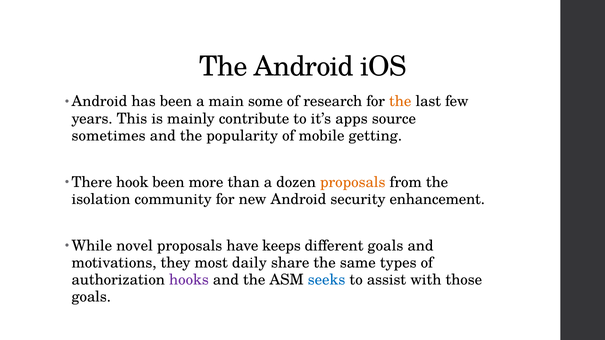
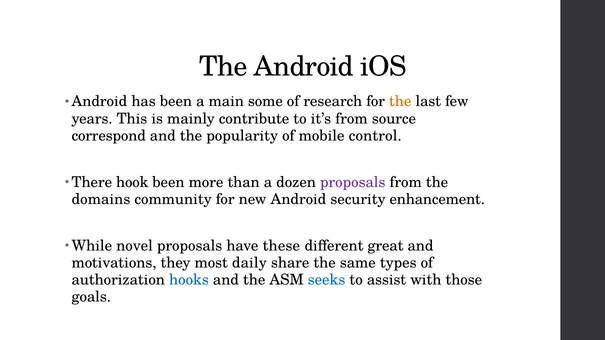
it’s apps: apps -> from
sometimes: sometimes -> correspond
getting: getting -> control
proposals at (353, 182) colour: orange -> purple
isolation: isolation -> domains
keeps: keeps -> these
different goals: goals -> great
hooks colour: purple -> blue
